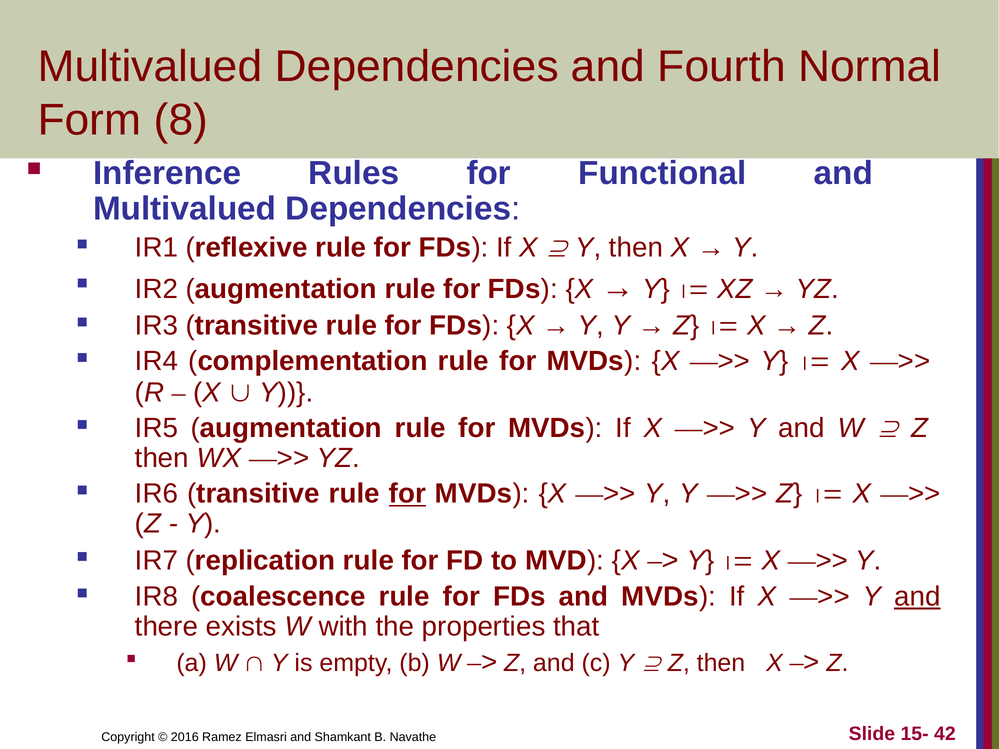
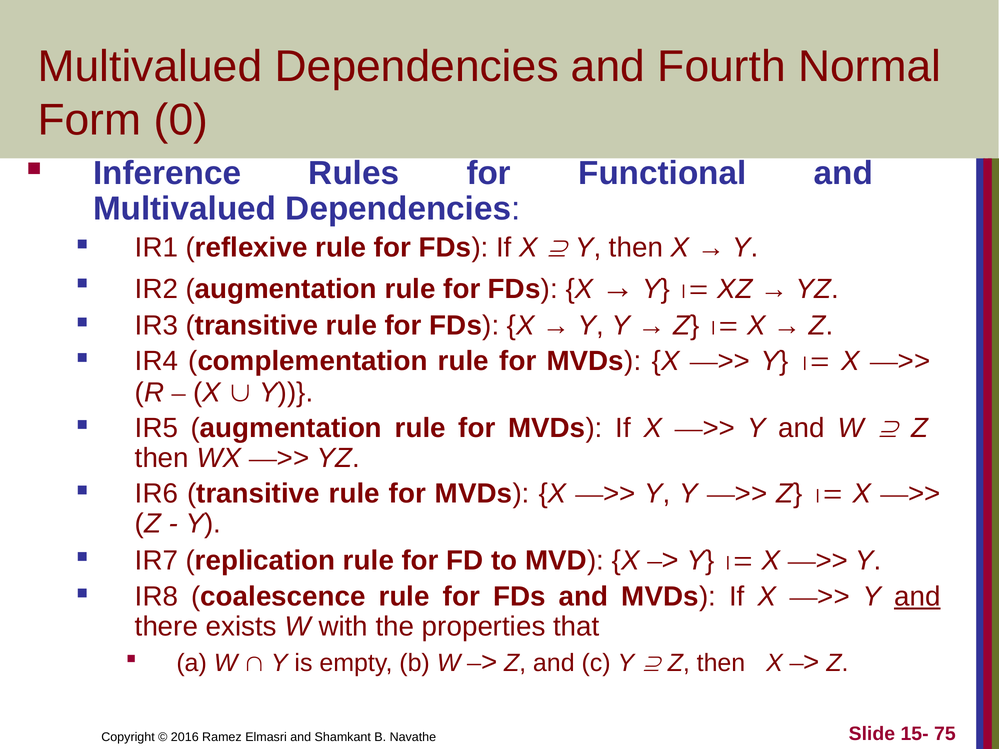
8: 8 -> 0
for at (407, 494) underline: present -> none
42: 42 -> 75
